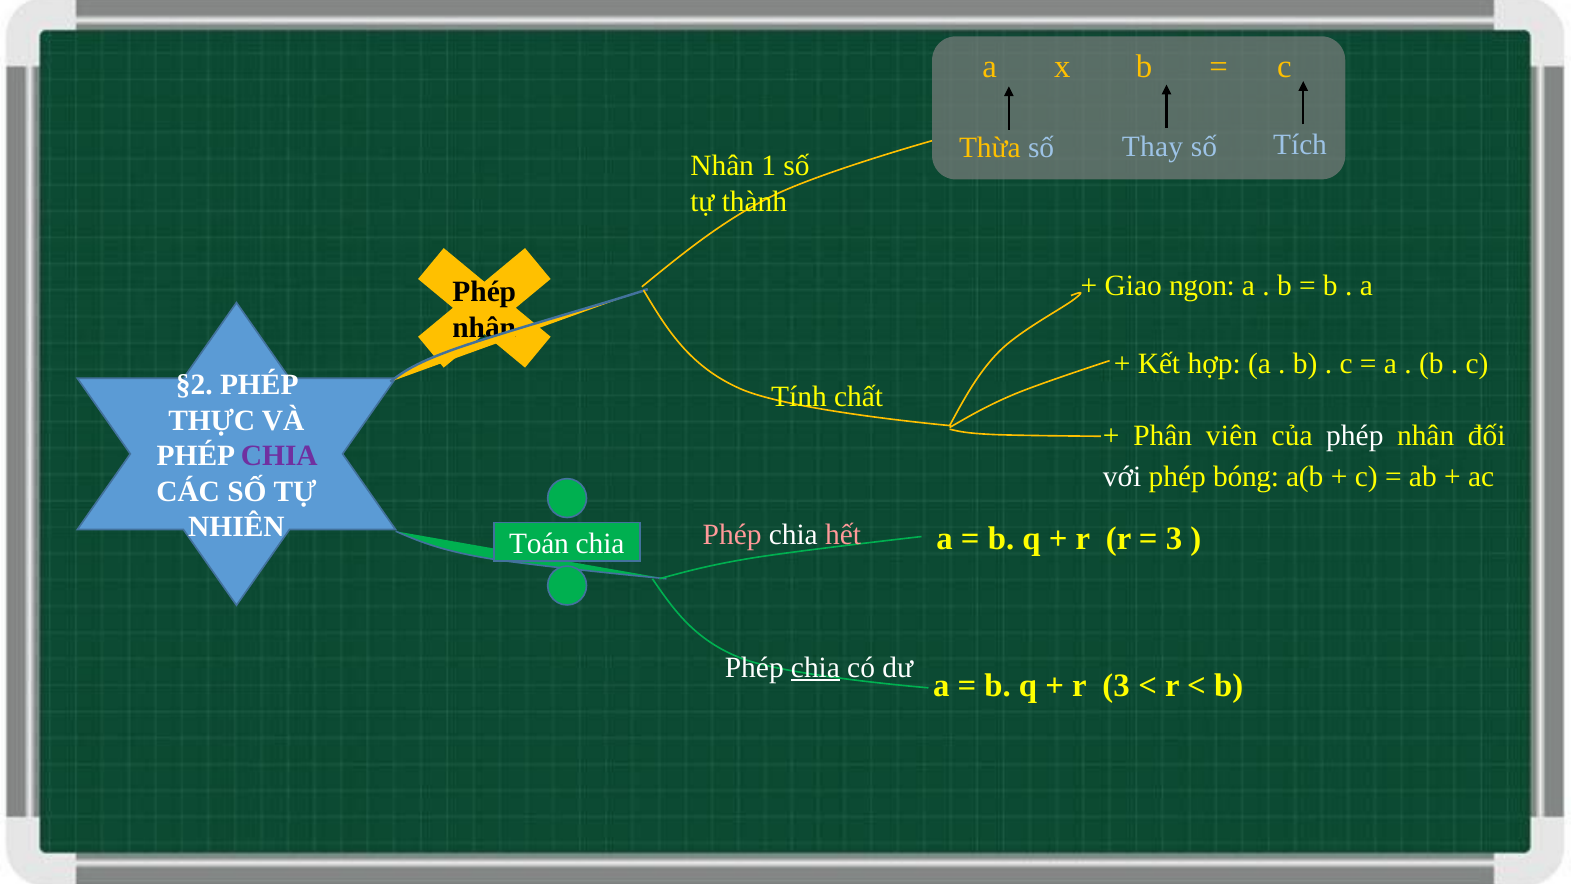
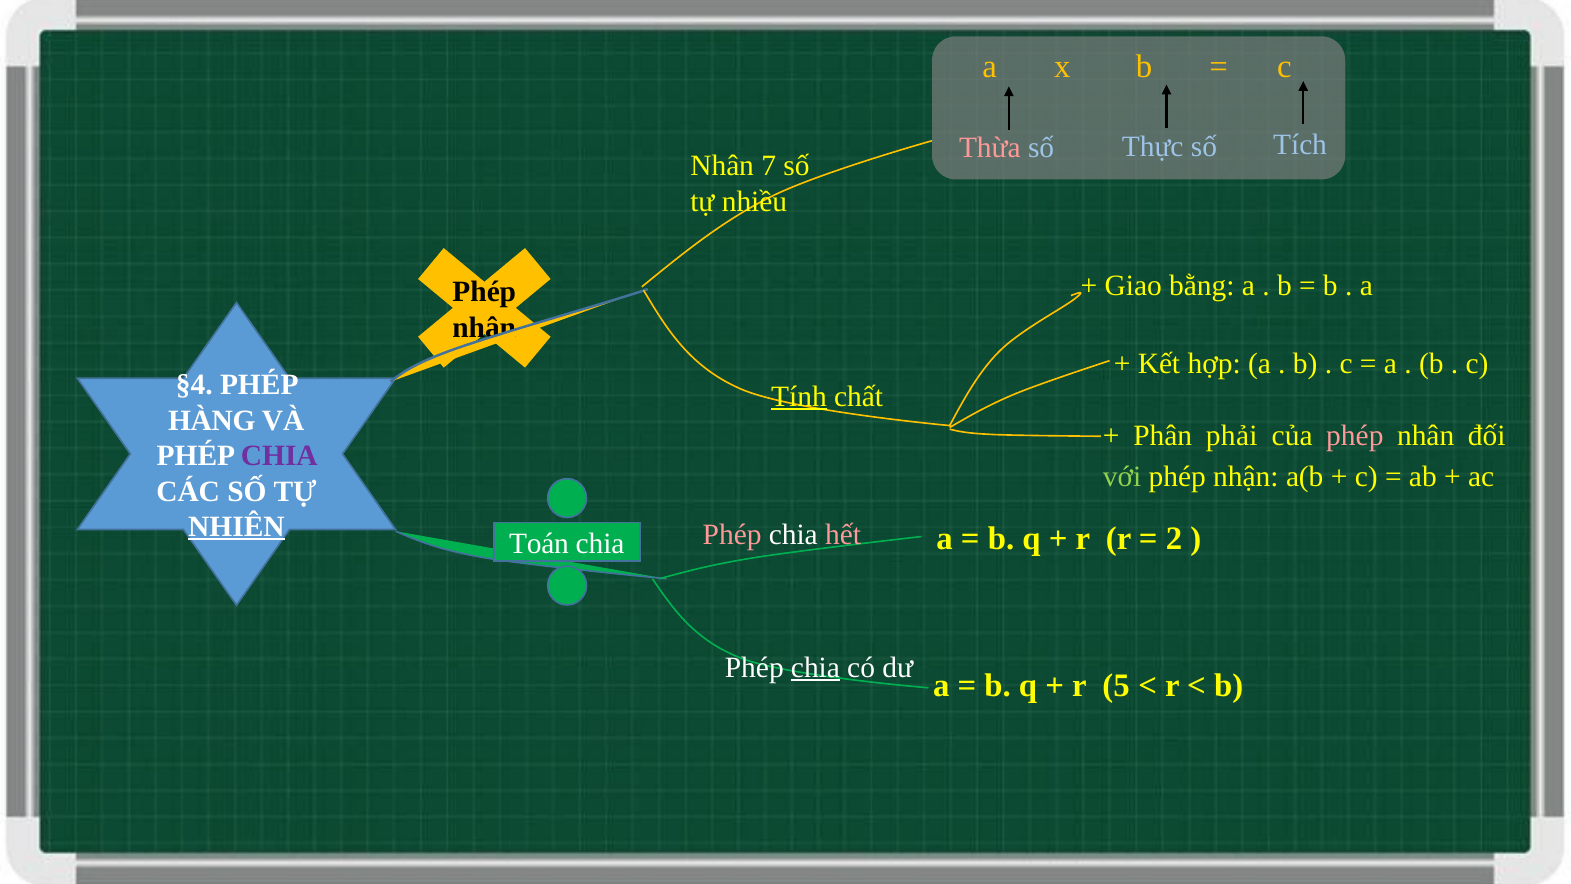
Thừa colour: yellow -> pink
Thay: Thay -> Thực
1: 1 -> 7
thành: thành -> nhiều
ngon: ngon -> bằng
§2: §2 -> §4
Tính underline: none -> present
THỰC: THỰC -> HÀNG
viên: viên -> phải
phép at (1355, 436) colour: white -> pink
với colour: white -> light green
bóng: bóng -> nhận
NHIÊN underline: none -> present
3 at (1174, 538): 3 -> 2
r 3: 3 -> 5
